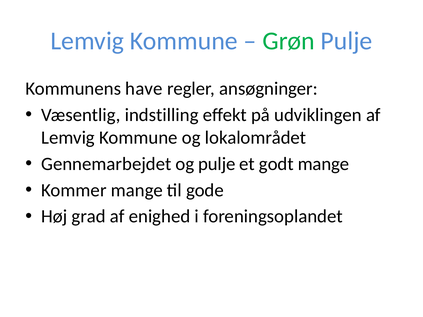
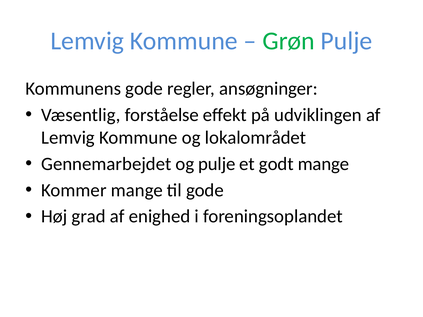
Kommunens have: have -> gode
indstilling: indstilling -> forståelse
